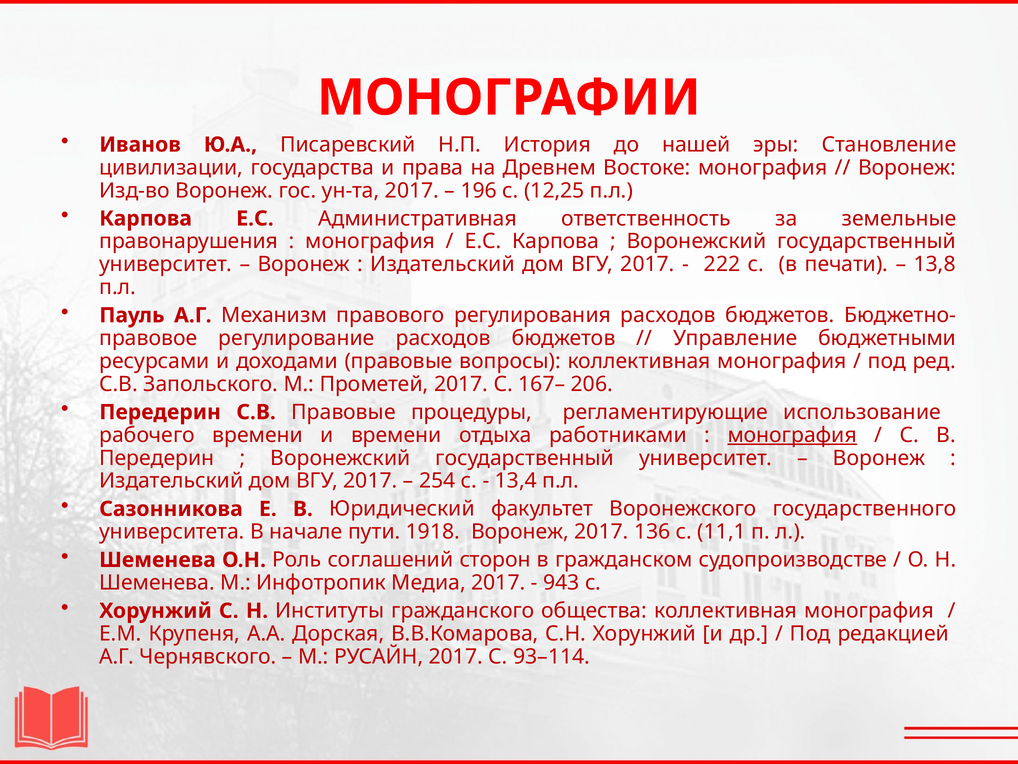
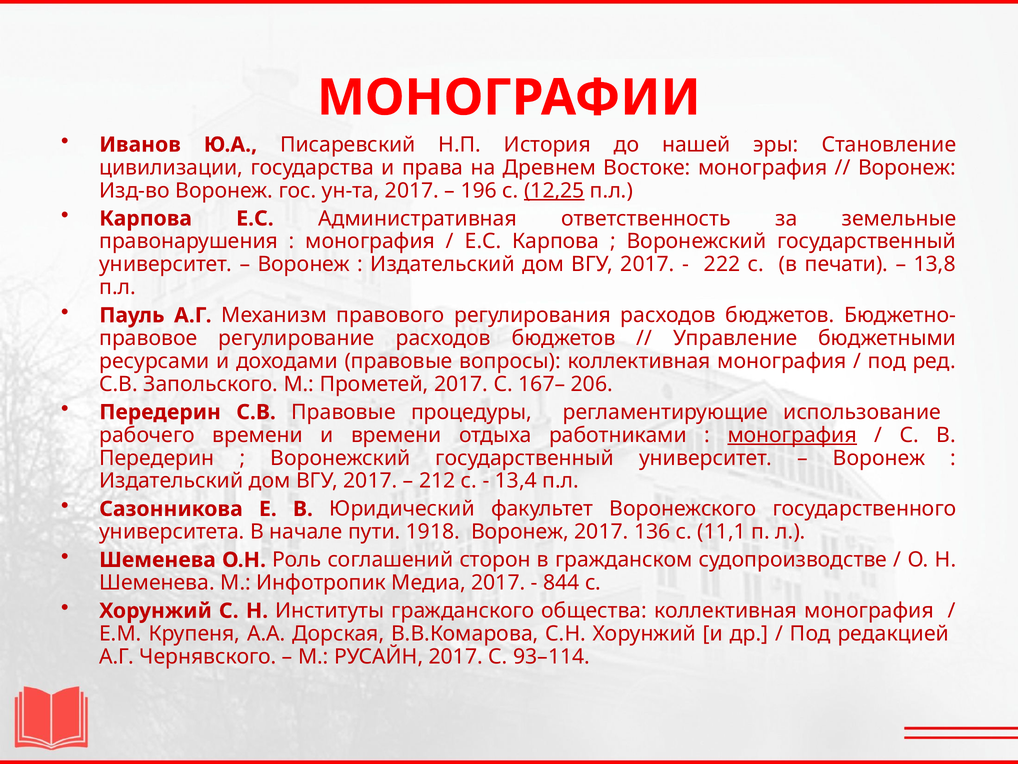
12,25 underline: none -> present
254: 254 -> 212
943: 943 -> 844
